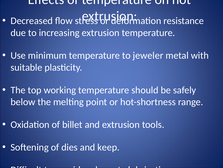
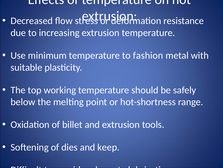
jeweler: jeweler -> fashion
